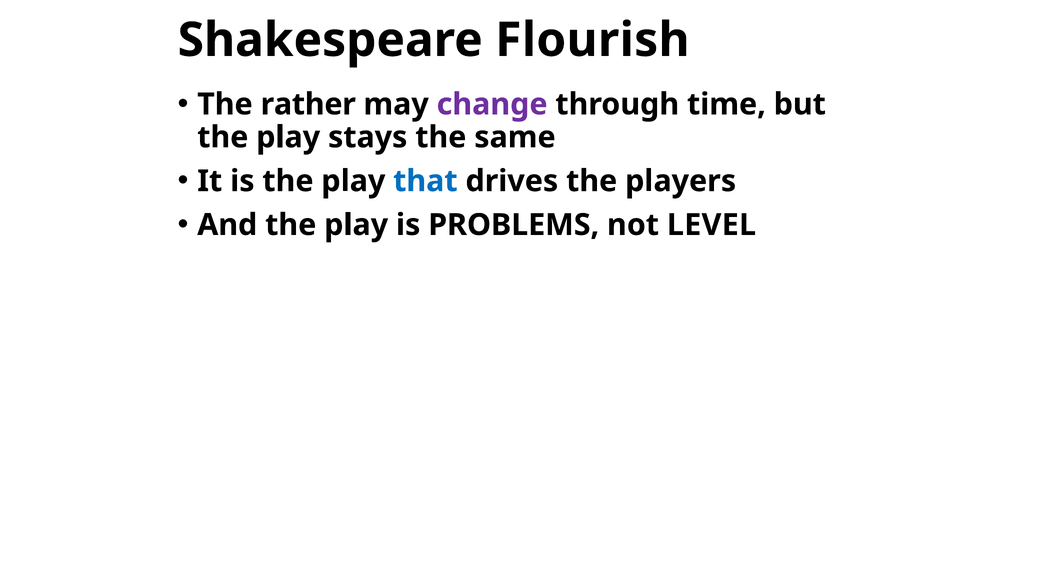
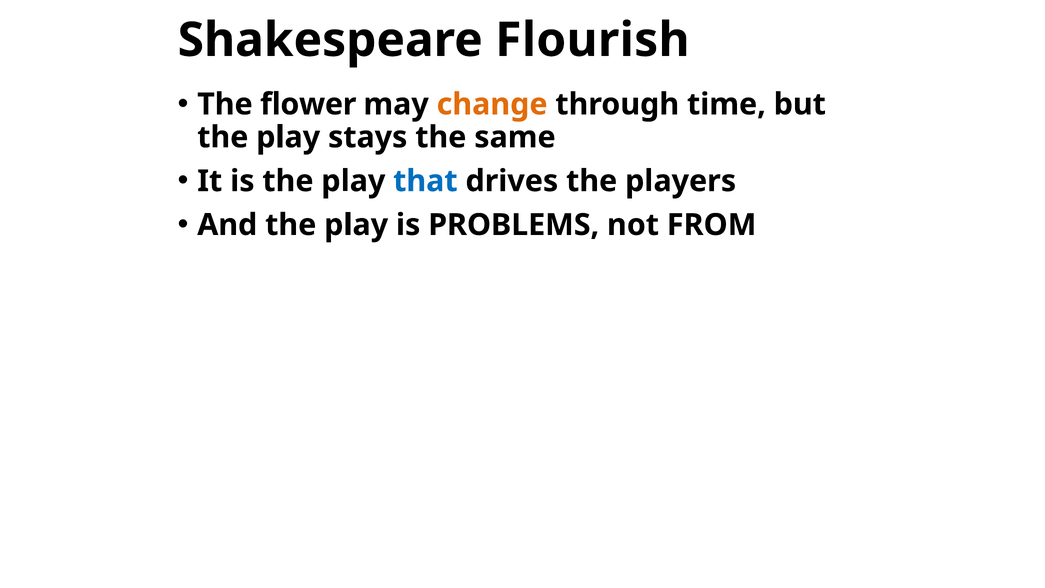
rather: rather -> flower
change colour: purple -> orange
LEVEL: LEVEL -> FROM
